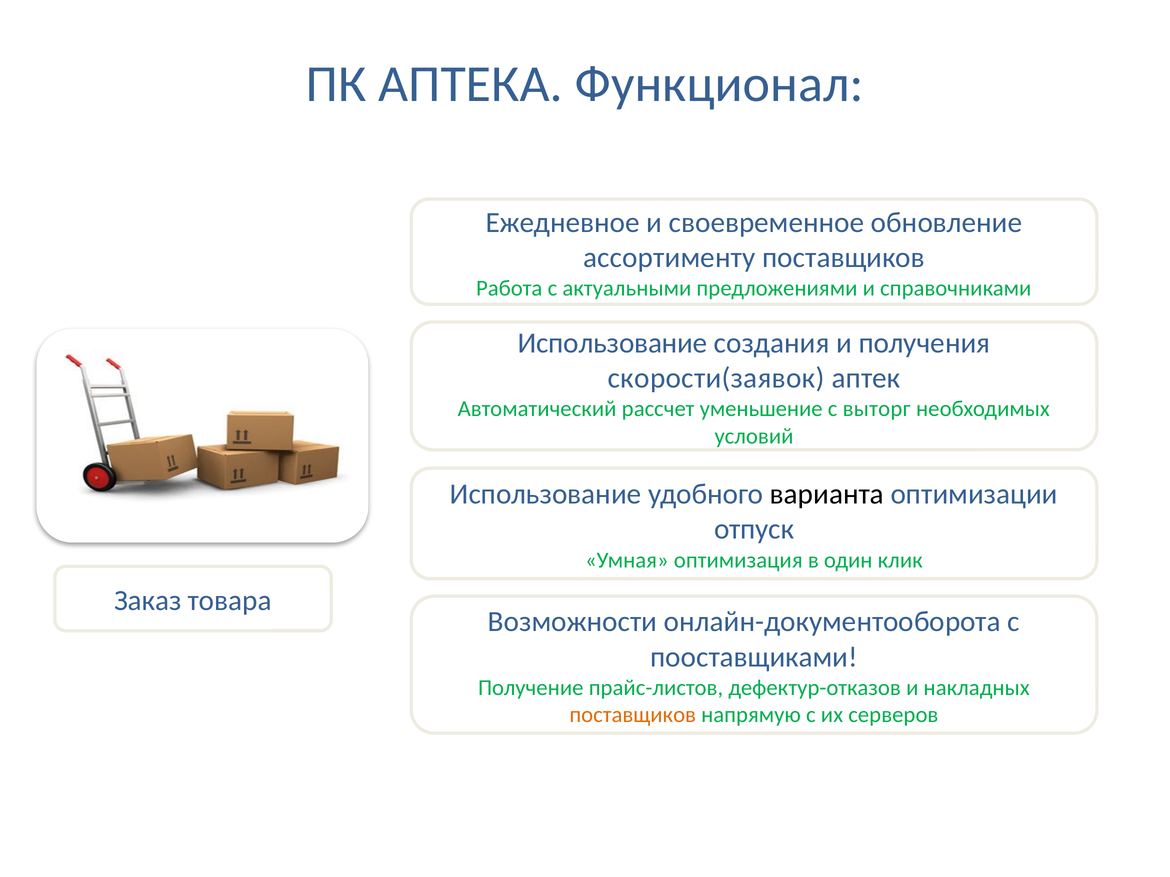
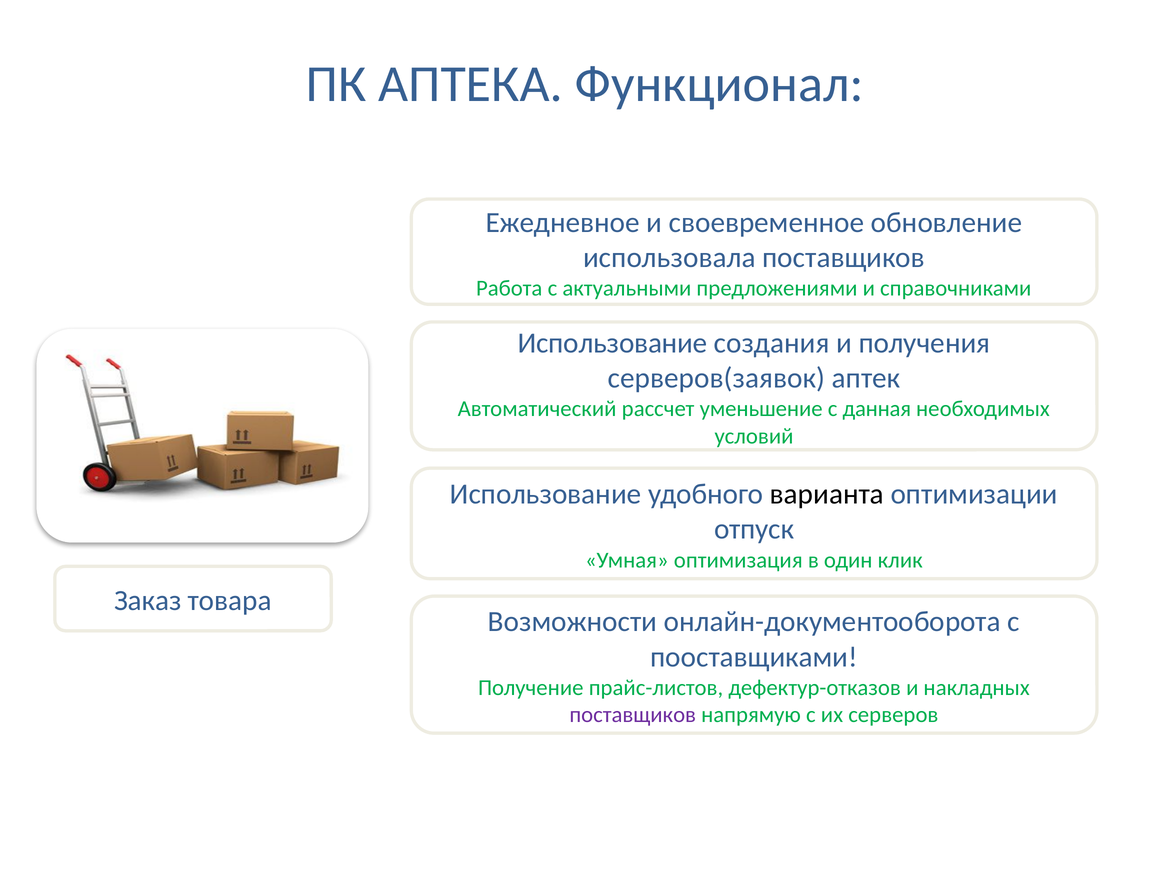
ассортименту: ассортименту -> использовала
скорости(заявок: скорости(заявок -> серверов(заявок
выторг: выторг -> данная
поставщиков at (633, 715) colour: orange -> purple
